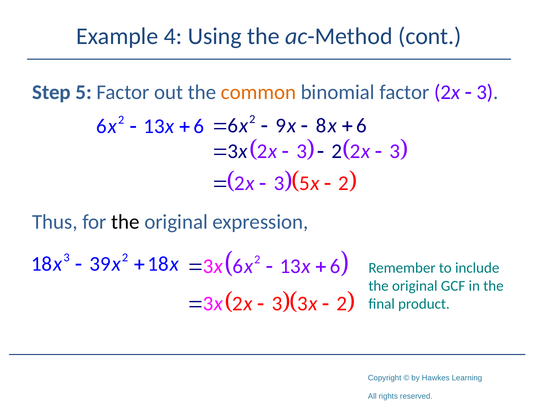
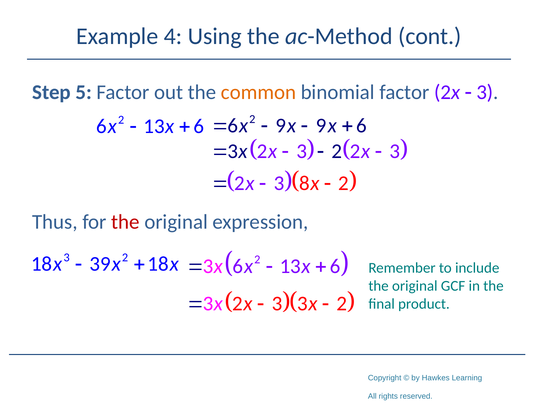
8 at (321, 125): 8 -> 9
3 5: 5 -> 8
the at (125, 222) colour: black -> red
